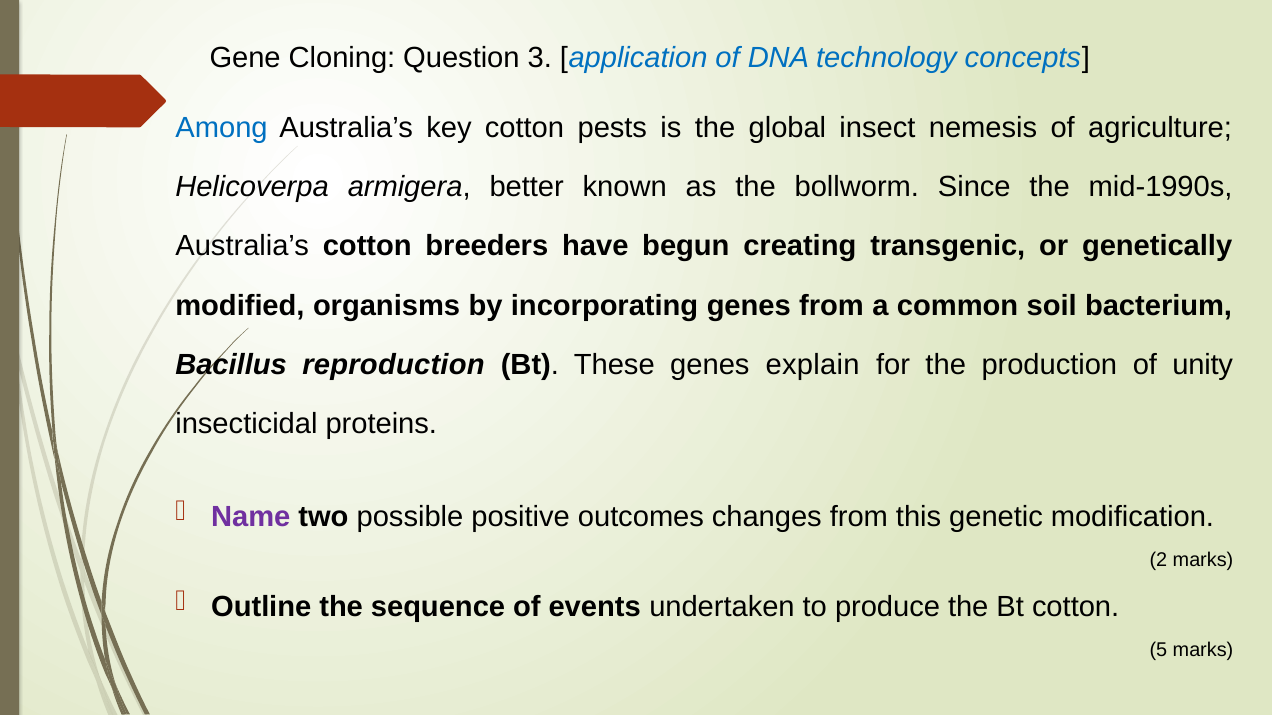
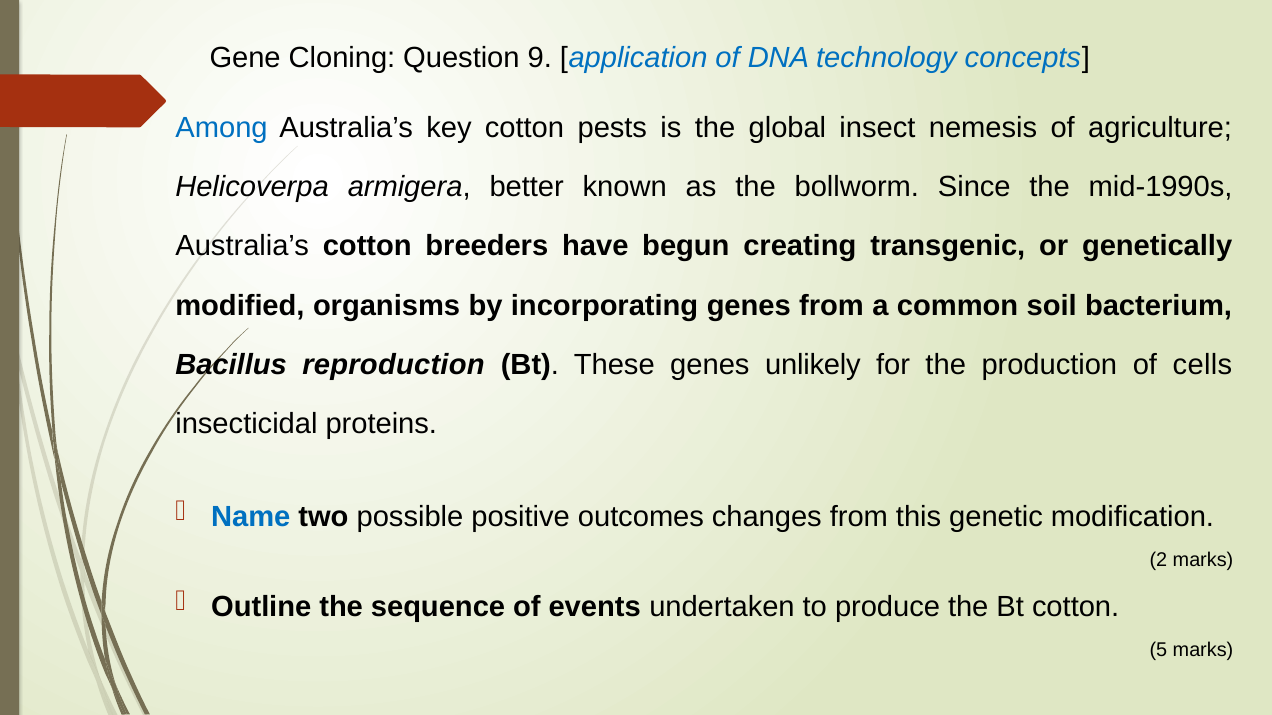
3: 3 -> 9
explain: explain -> unlikely
unity: unity -> cells
Name colour: purple -> blue
